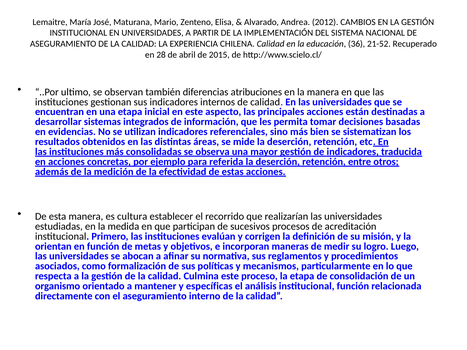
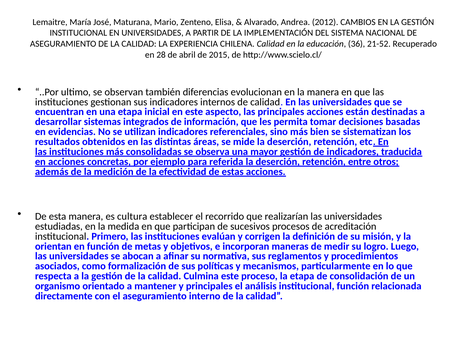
atribuciones: atribuciones -> evolucionan
y específicas: específicas -> principales
